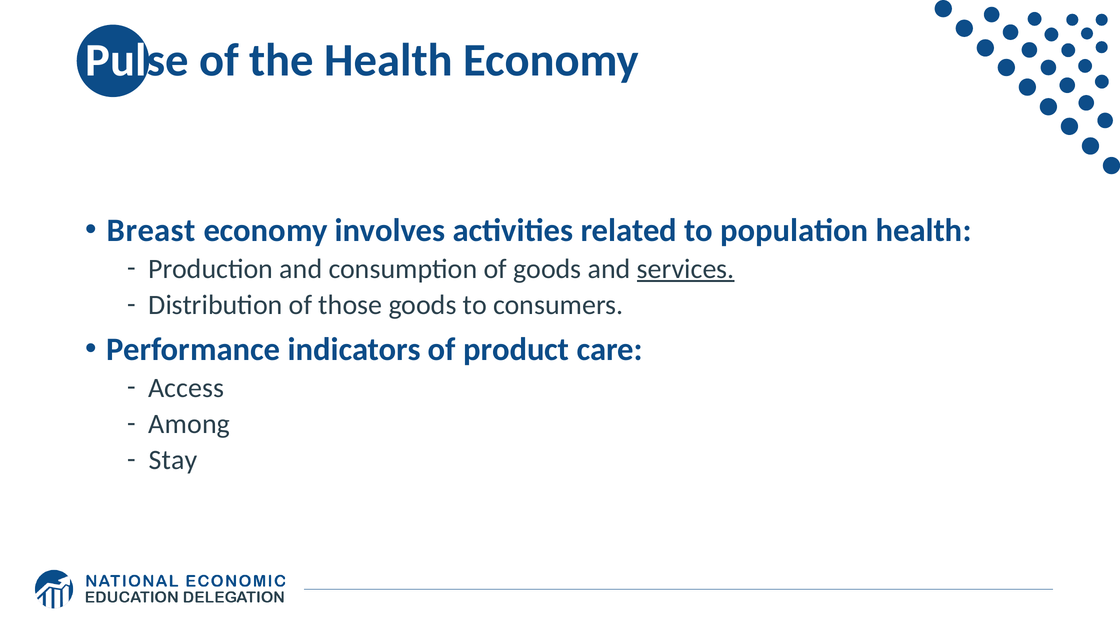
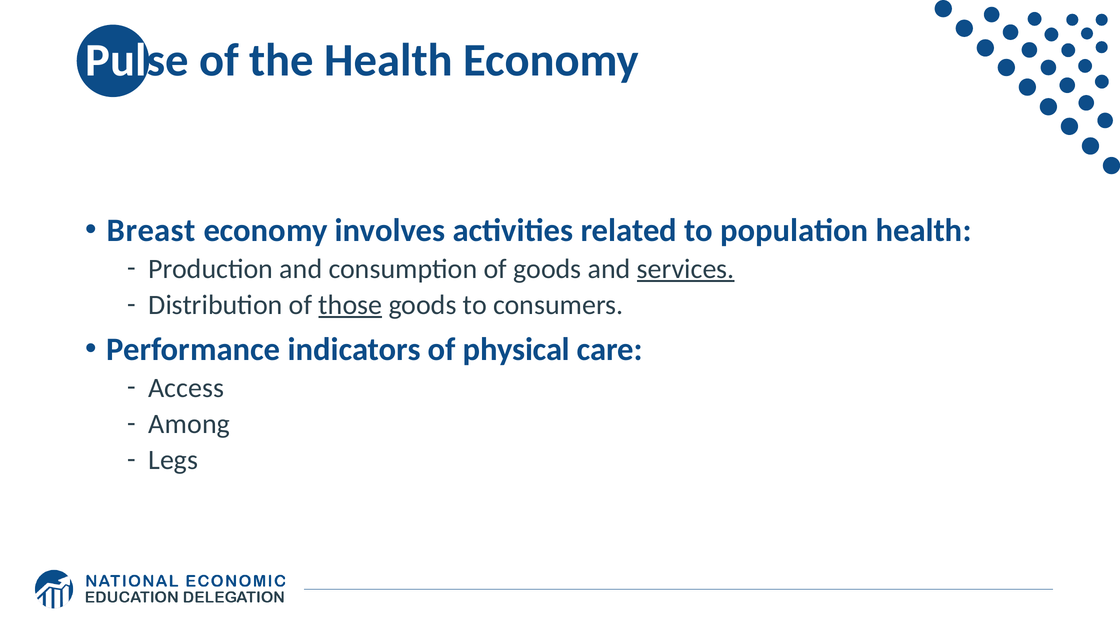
those underline: none -> present
product: product -> physical
Stay: Stay -> Legs
